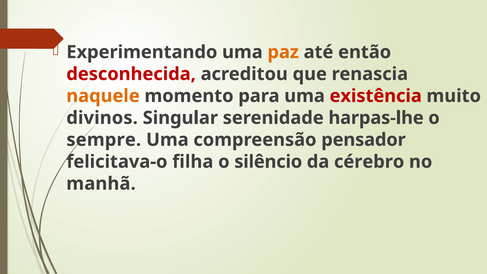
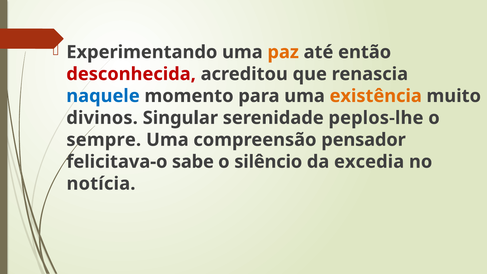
naquele colour: orange -> blue
existência colour: red -> orange
harpas-lhe: harpas-lhe -> peplos-lhe
filha: filha -> sabe
cérebro: cérebro -> excedia
manhã: manhã -> notícia
